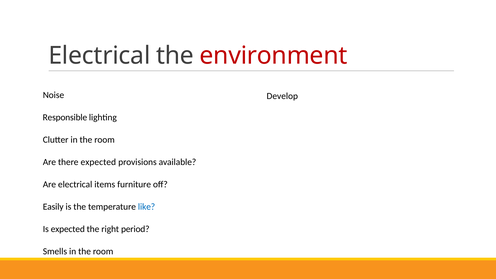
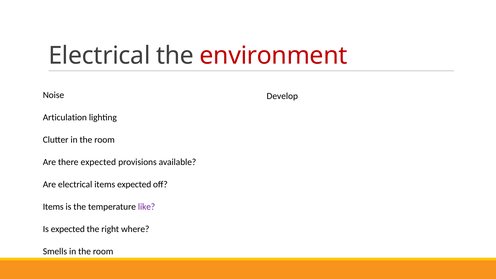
Responsible: Responsible -> Articulation
items furniture: furniture -> expected
Easily at (53, 207): Easily -> Items
like colour: blue -> purple
period: period -> where
